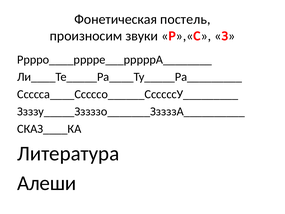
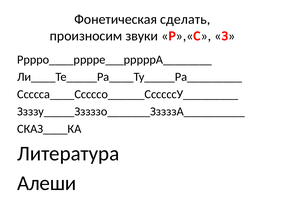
постель: постель -> сделать
